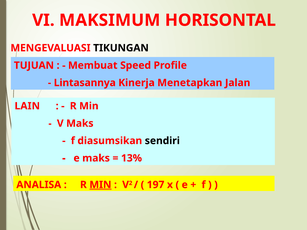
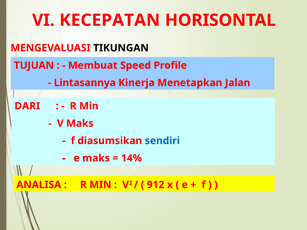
MAKSIMUM: MAKSIMUM -> KECEPATAN
LAIN: LAIN -> DARI
sendiri colour: black -> blue
13%: 13% -> 14%
MIN at (100, 185) underline: present -> none
197: 197 -> 912
